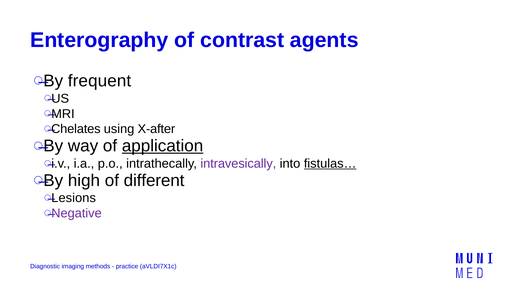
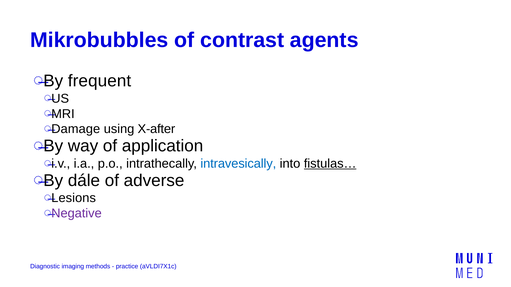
Enterography: Enterography -> Mikrobubbles
Chelates: Chelates -> Damage
application underline: present -> none
intravesically colour: purple -> blue
high: high -> dále
different: different -> adverse
